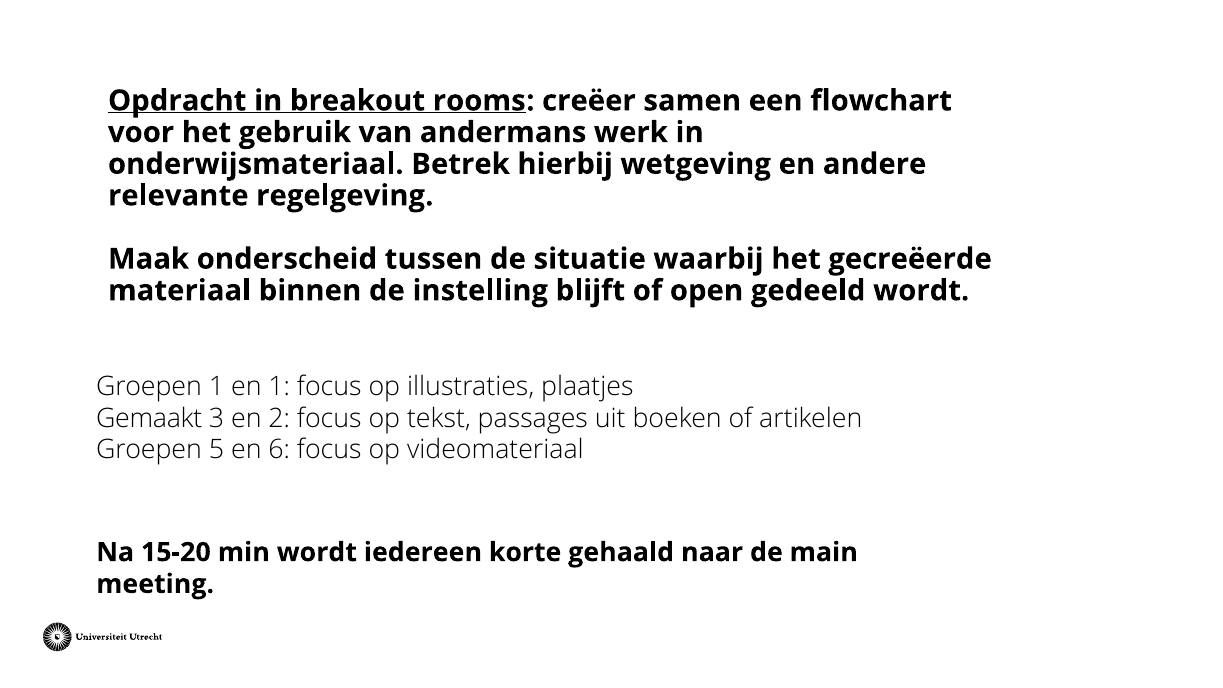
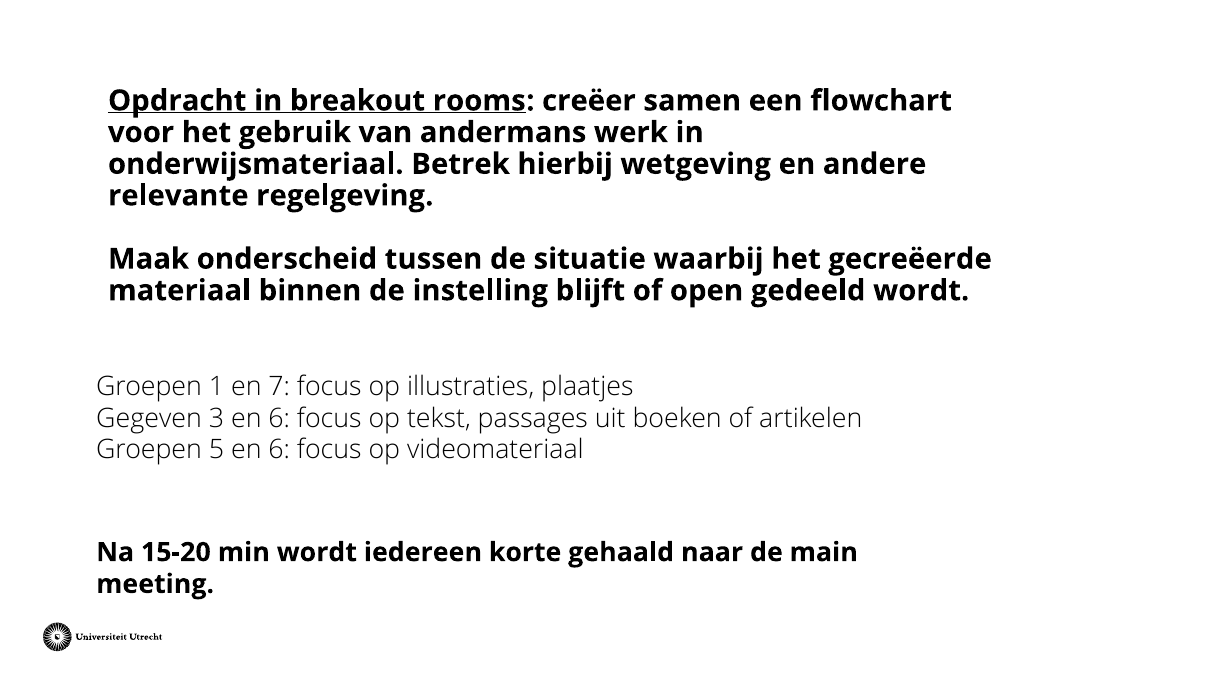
en 1: 1 -> 7
Gemaakt: Gemaakt -> Gegeven
3 en 2: 2 -> 6
